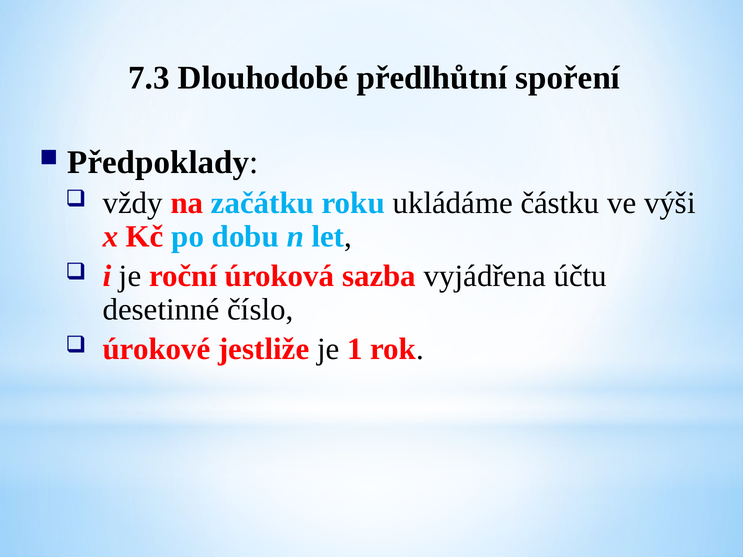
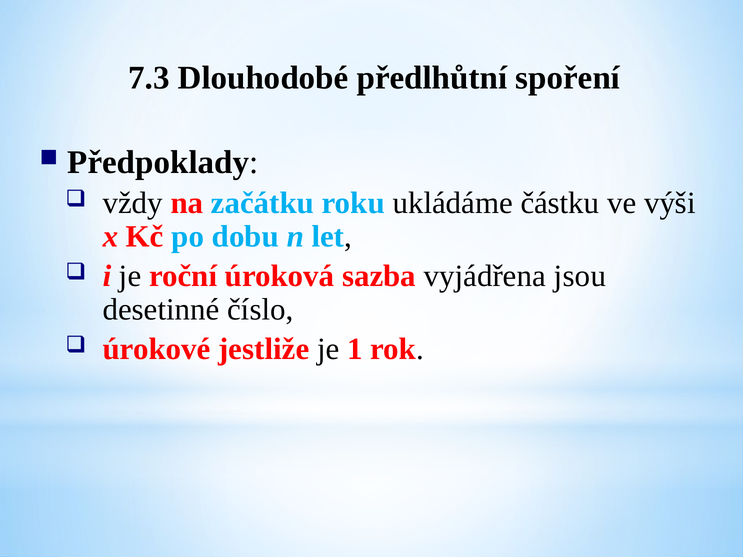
účtu: účtu -> jsou
